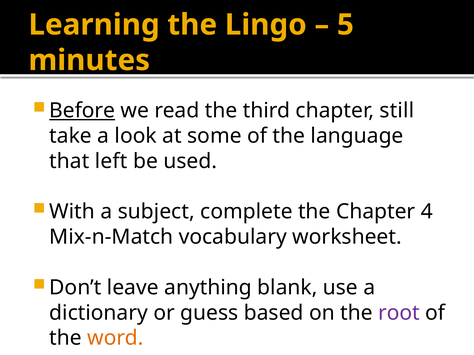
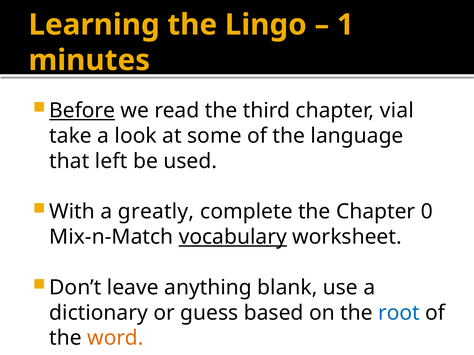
5: 5 -> 1
still: still -> vial
subject: subject -> greatly
4: 4 -> 0
vocabulary underline: none -> present
root colour: purple -> blue
